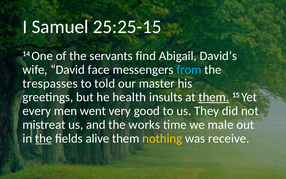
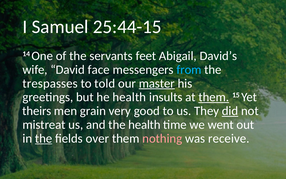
25:25-15: 25:25-15 -> 25:44-15
find: find -> feet
master underline: none -> present
every: every -> theirs
went: went -> grain
did underline: none -> present
the works: works -> health
male: male -> went
alive: alive -> over
nothing colour: yellow -> pink
